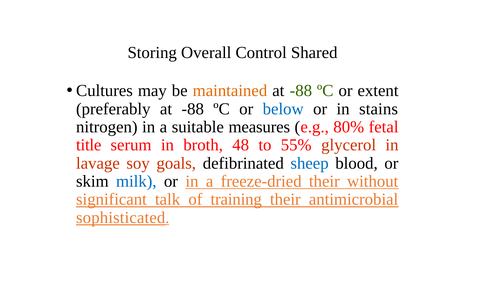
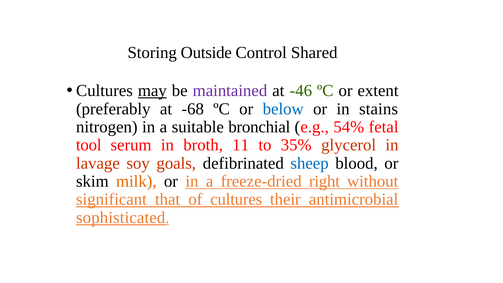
Overall: Overall -> Outside
may underline: none -> present
maintained colour: orange -> purple
-88 at (301, 91): -88 -> -46
preferably at -88: -88 -> -68
measures: measures -> bronchial
80%: 80% -> 54%
title: title -> tool
48: 48 -> 11
55%: 55% -> 35%
milk colour: blue -> orange
freeze-dried their: their -> right
talk: talk -> that
of training: training -> cultures
